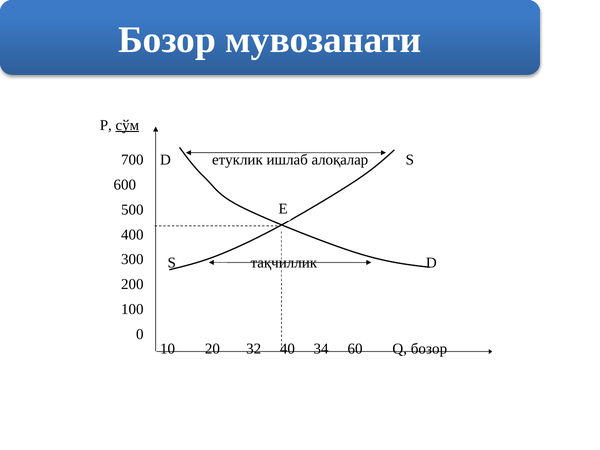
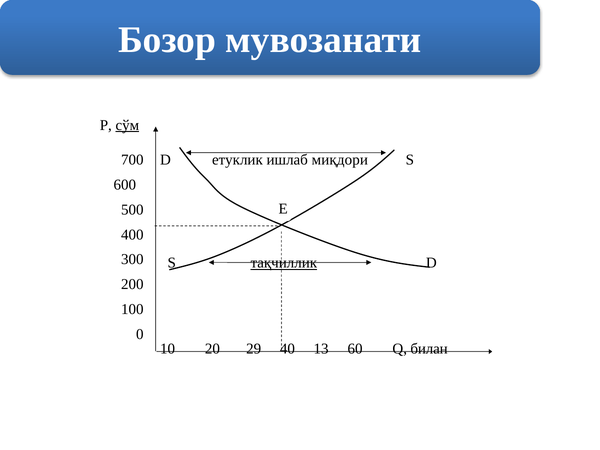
алоқалар: алоқалар -> миқдори
тақчиллик underline: none -> present
32: 32 -> 29
34: 34 -> 13
Q бозор: бозор -> билан
